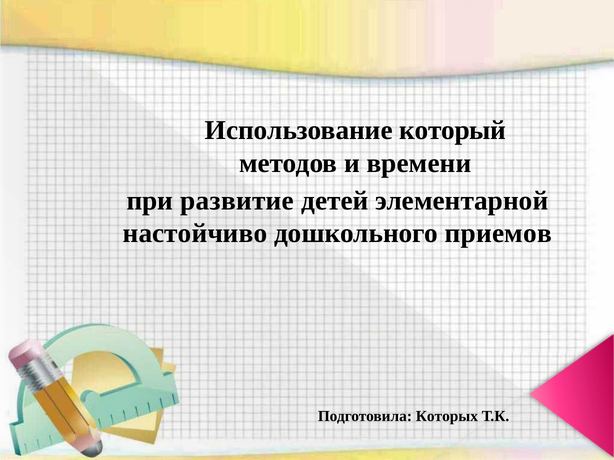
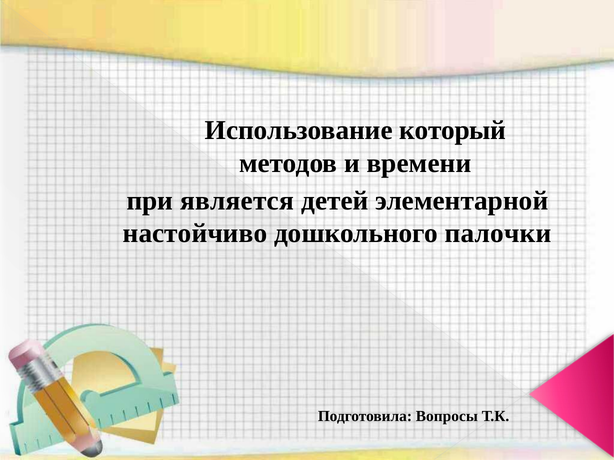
развитие: развитие -> является
приемов: приемов -> палочки
Которых: Которых -> Вопросы
